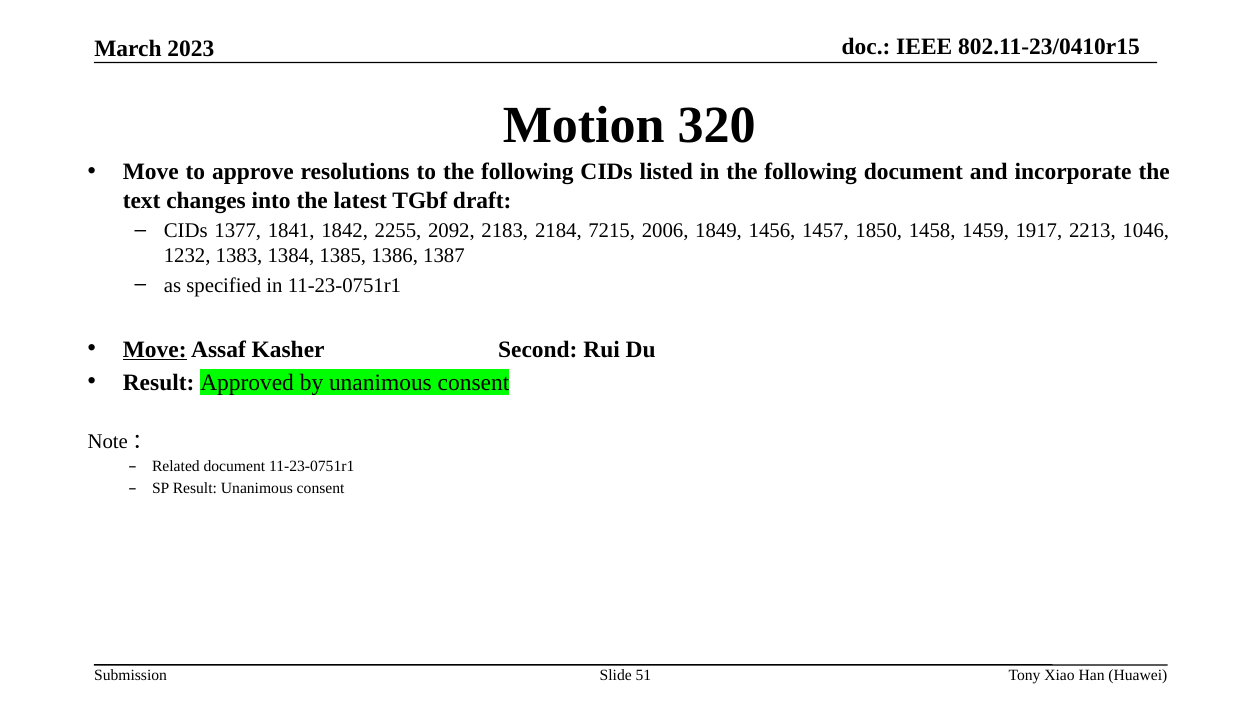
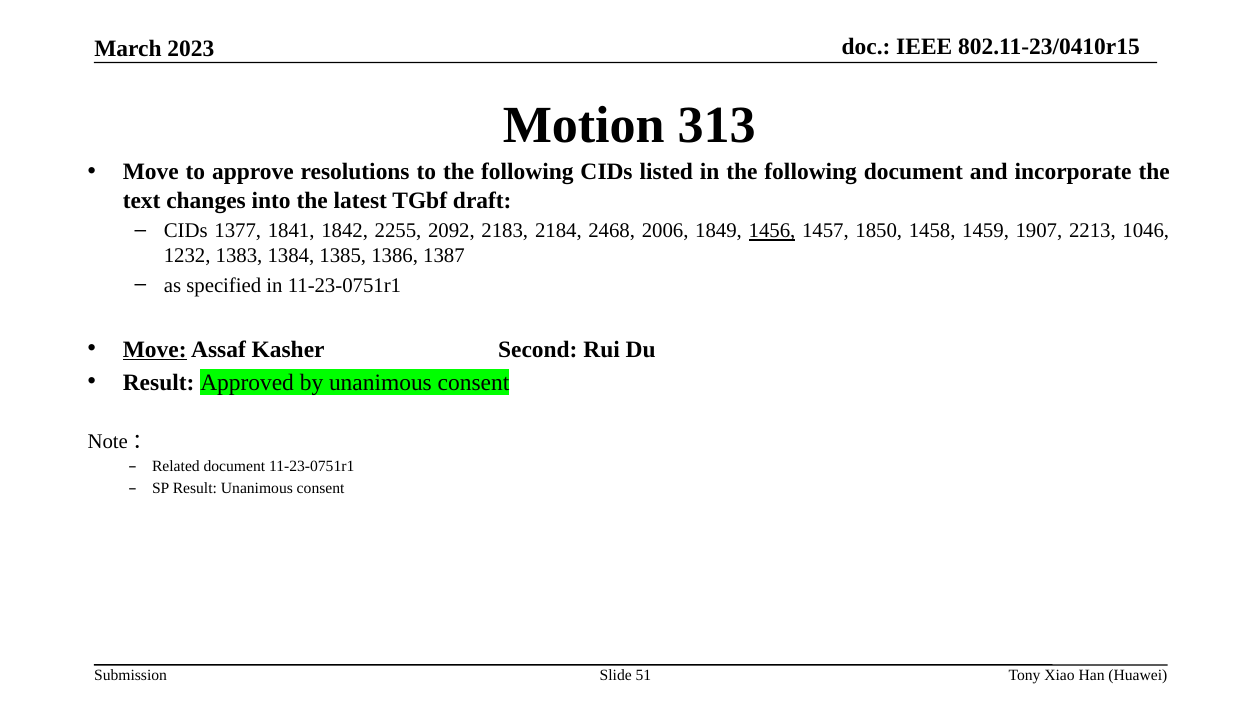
320: 320 -> 313
7215: 7215 -> 2468
1456 underline: none -> present
1917: 1917 -> 1907
